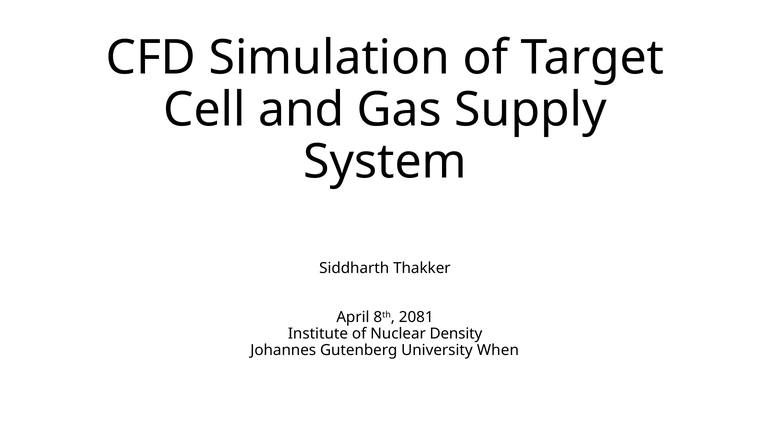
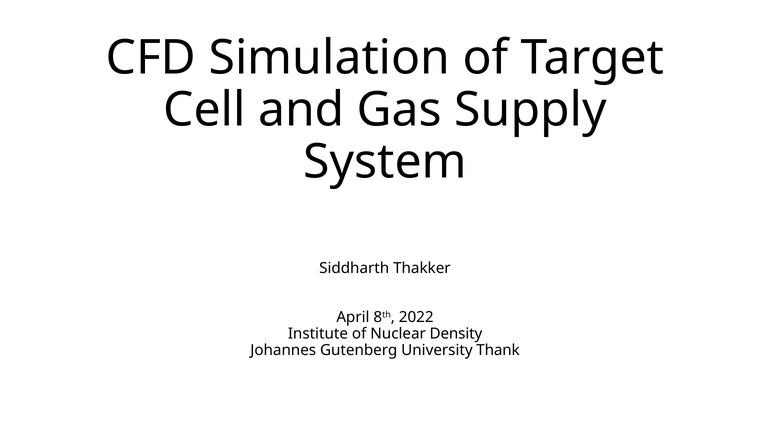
2081: 2081 -> 2022
When: When -> Thank
